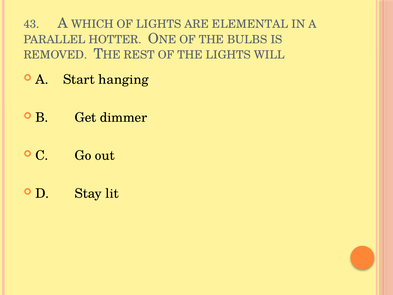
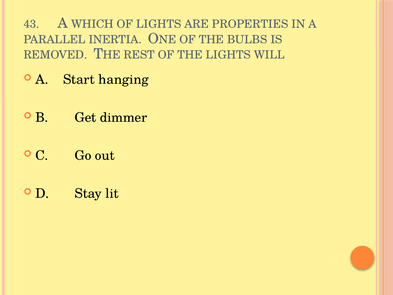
ELEMENTAL: ELEMENTAL -> PROPERTIES
HOTTER: HOTTER -> INERTIA
